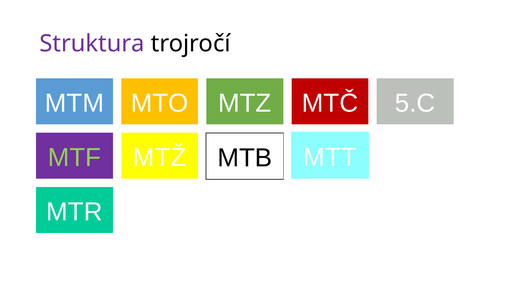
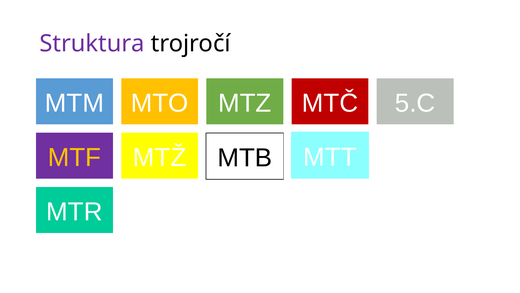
MTF colour: light green -> yellow
